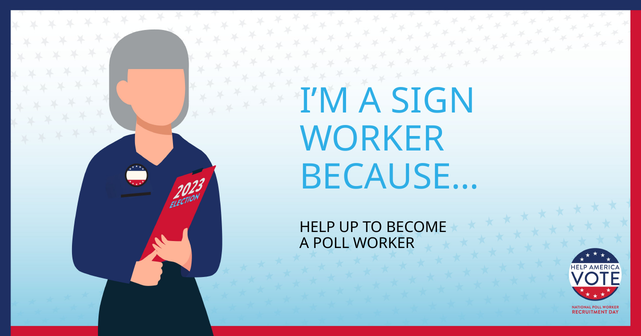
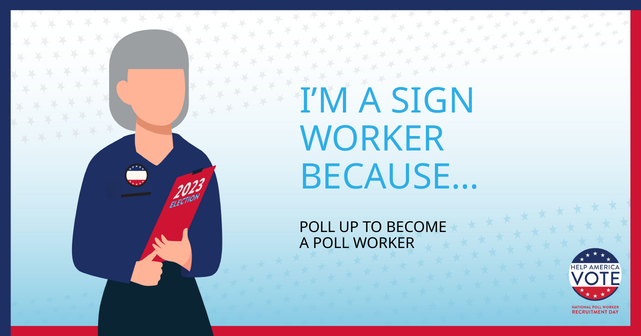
HELP at (317, 228): HELP -> POLL
